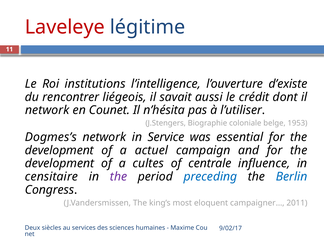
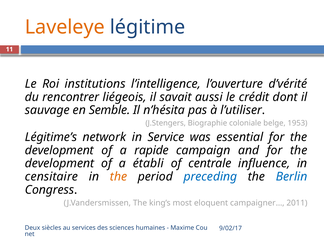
Laveleye colour: red -> orange
d’existe: d’existe -> d’vérité
network at (47, 110): network -> sauvage
Counet: Counet -> Semble
Dogmes’s: Dogmes’s -> Légitime’s
actuel: actuel -> rapide
cultes: cultes -> établi
the at (119, 177) colour: purple -> orange
